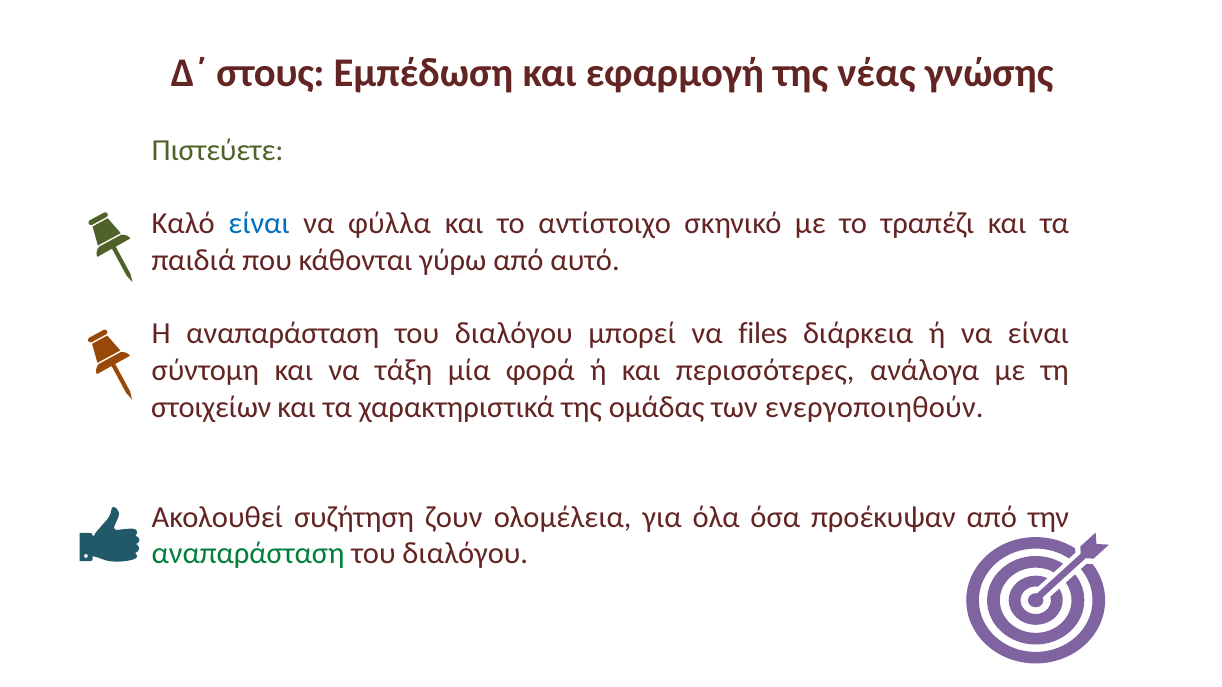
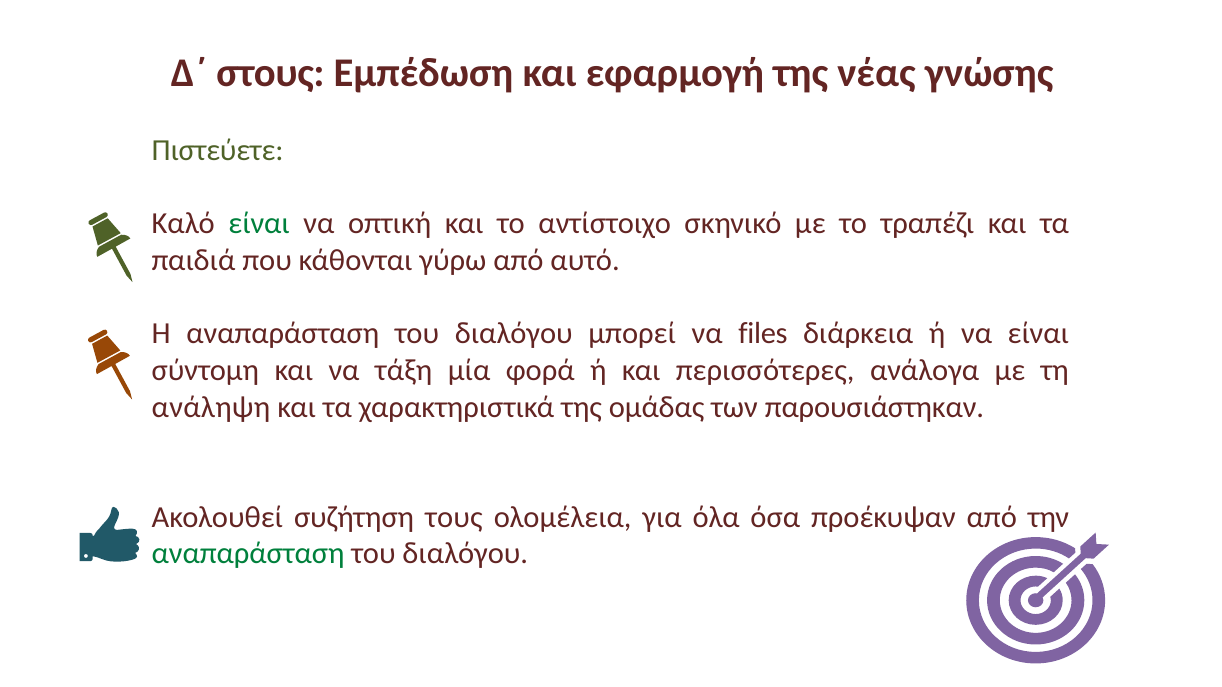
είναι at (259, 224) colour: blue -> green
φύλλα: φύλλα -> οπτική
στοιχείων: στοιχείων -> ανάληψη
ενεργοποιηθούν: ενεργοποιηθούν -> παρουσιάστηκαν
ζουν: ζουν -> τους
